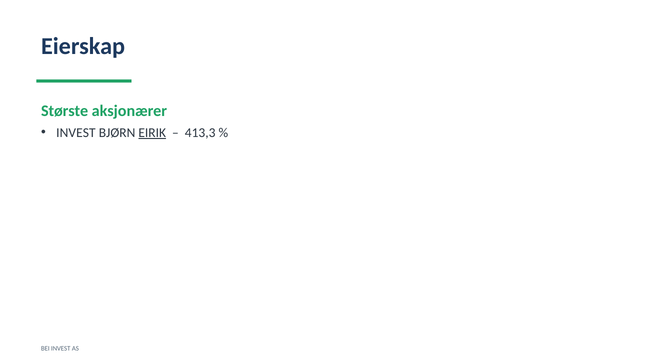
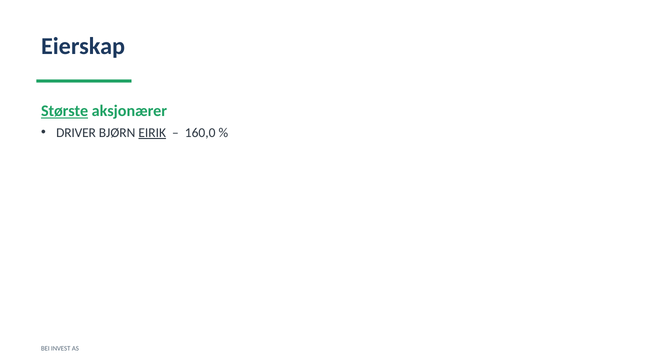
Største underline: none -> present
INVEST at (76, 133): INVEST -> DRIVER
413,3: 413,3 -> 160,0
